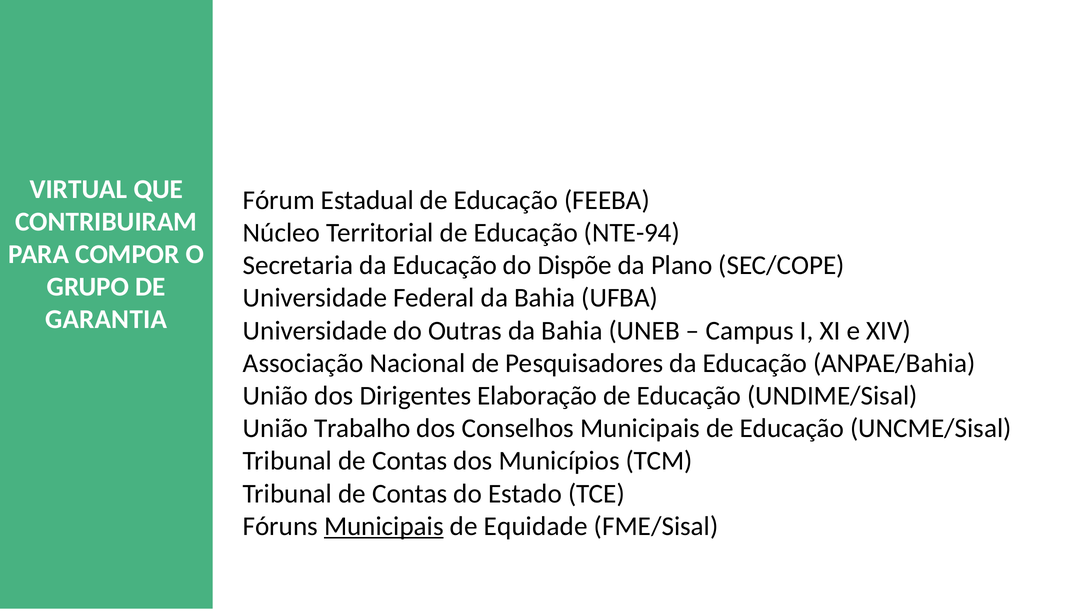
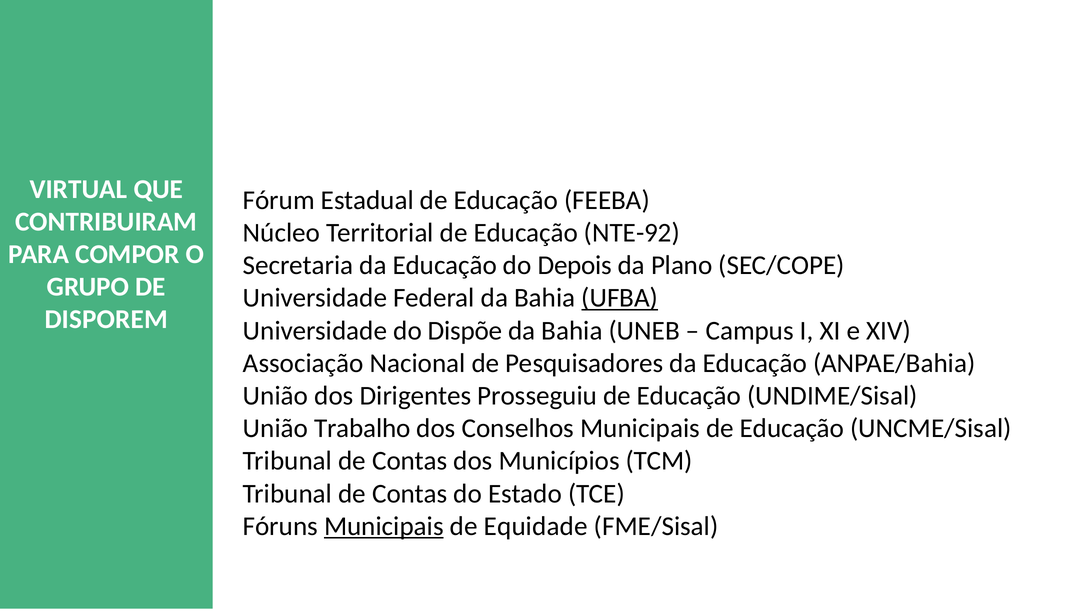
NTE-94: NTE-94 -> NTE-92
Dispõe: Dispõe -> Depois
UFBA underline: none -> present
GARANTIA: GARANTIA -> DISPOREM
Outras: Outras -> Dispõe
Elaboração: Elaboração -> Prosseguiu
